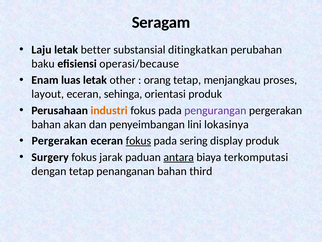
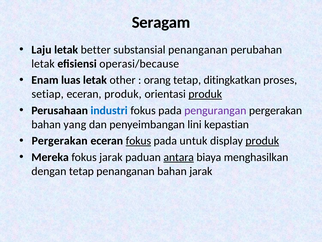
substansial ditingkatkan: ditingkatkan -> penanganan
baku at (43, 64): baku -> letak
menjangkau: menjangkau -> ditingkatkan
layout: layout -> setiap
eceran sehinga: sehinga -> produk
produk at (205, 94) underline: none -> present
industri colour: orange -> blue
akan: akan -> yang
lokasinya: lokasinya -> kepastian
sering: sering -> untuk
produk at (262, 141) underline: none -> present
Surgery: Surgery -> Mereka
terkomputasi: terkomputasi -> menghasilkan
bahan third: third -> jarak
